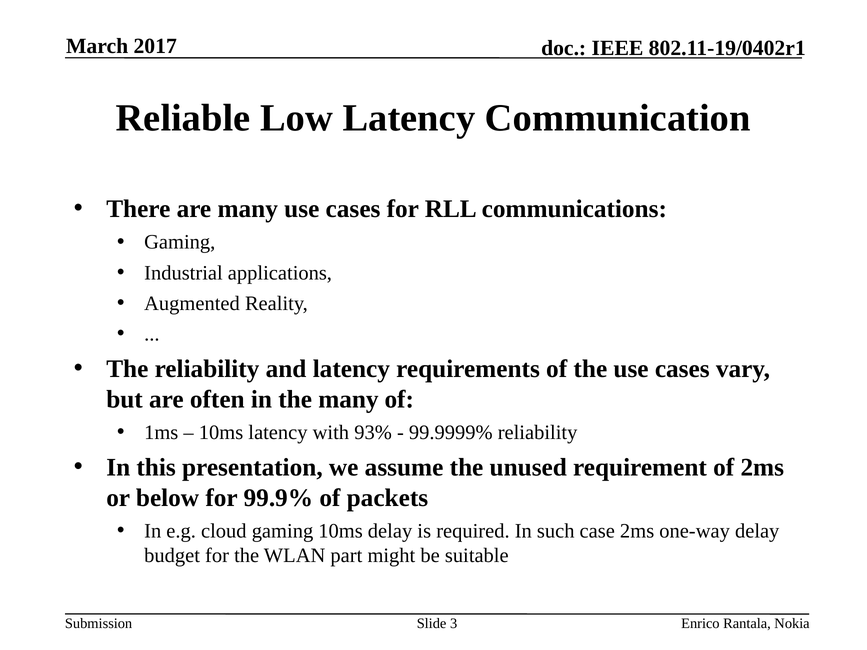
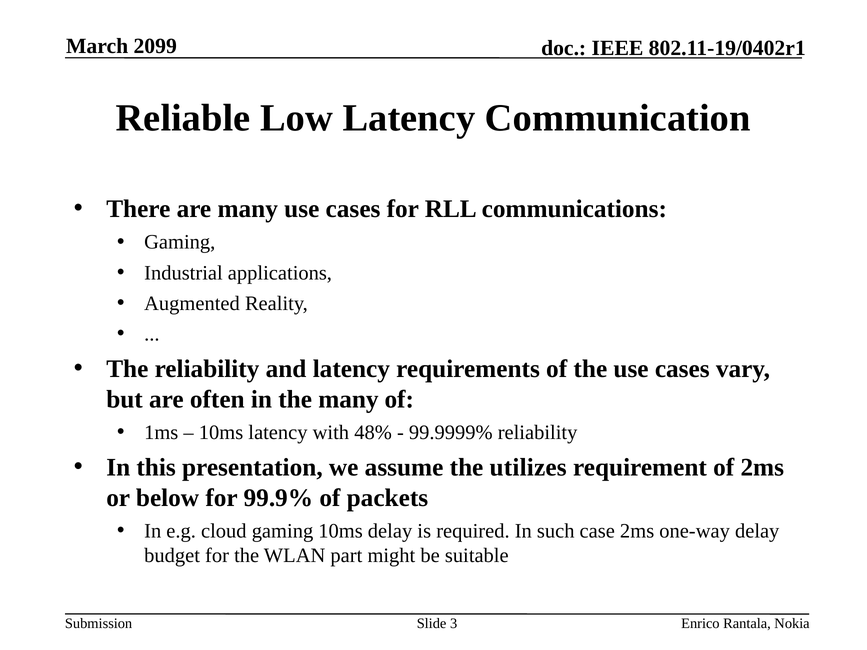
2017: 2017 -> 2099
93%: 93% -> 48%
unused: unused -> utilizes
